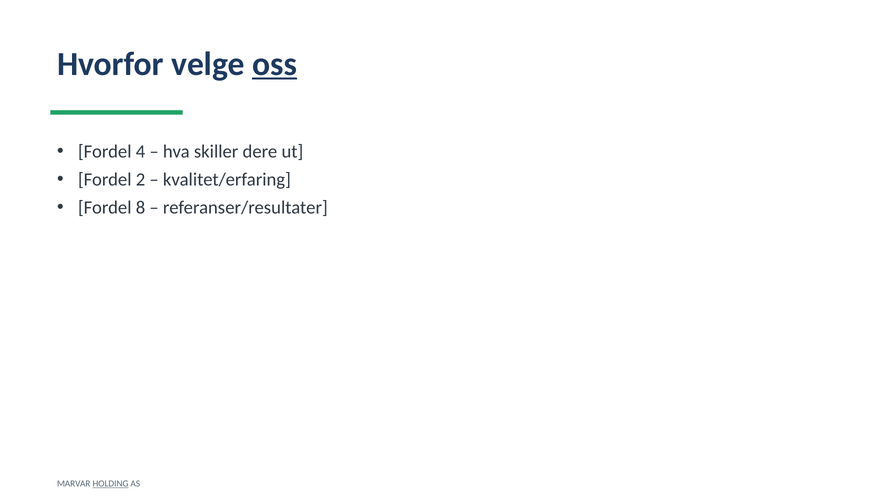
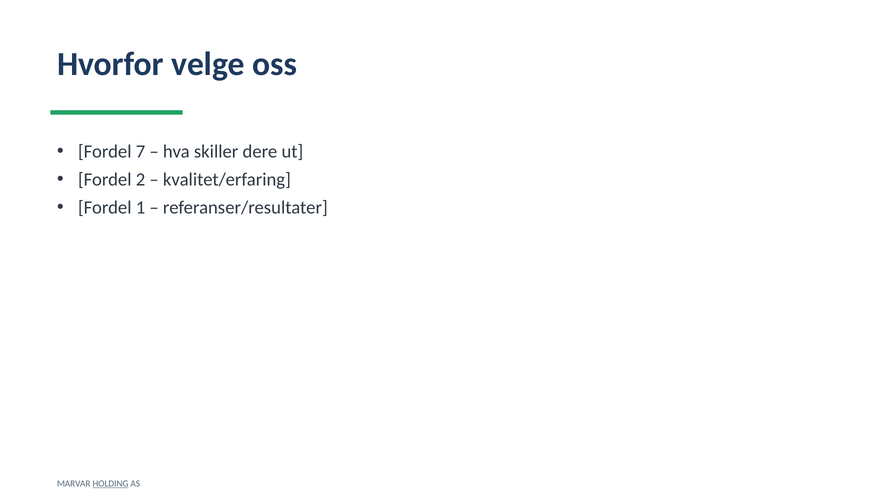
oss underline: present -> none
4: 4 -> 7
8: 8 -> 1
